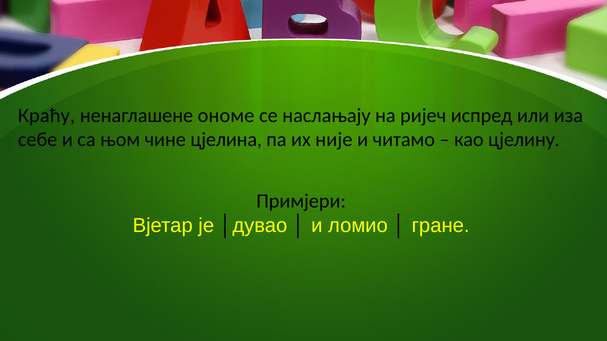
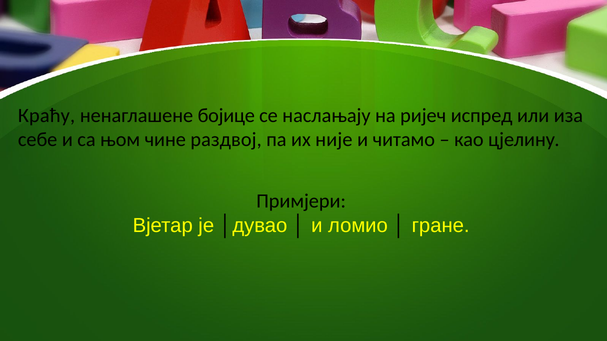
ономе: ономе -> бојице
цјелина: цјелина -> раздвој
